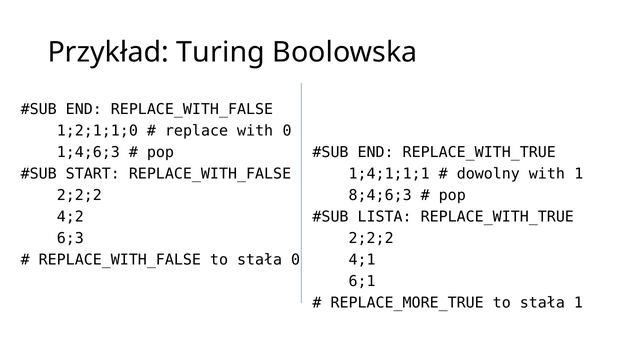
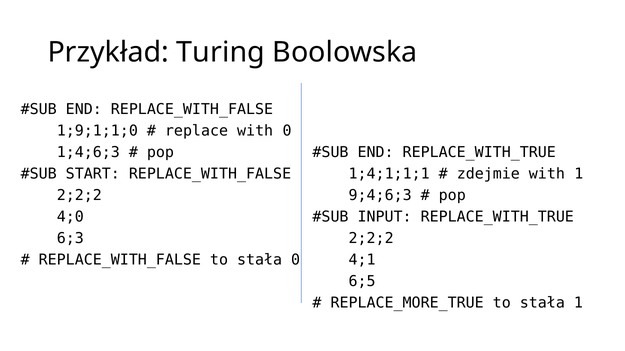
1;2;1;1;0: 1;2;1;1;0 -> 1;9;1;1;0
dowolny: dowolny -> zdejmie
8;4;6;3: 8;4;6;3 -> 9;4;6;3
4;2: 4;2 -> 4;0
LISTA: LISTA -> INPUT
6;1: 6;1 -> 6;5
